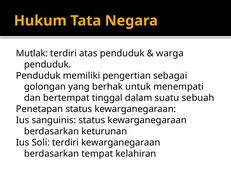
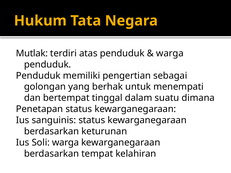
sebuah: sebuah -> dimana
Soli terdiri: terdiri -> warga
